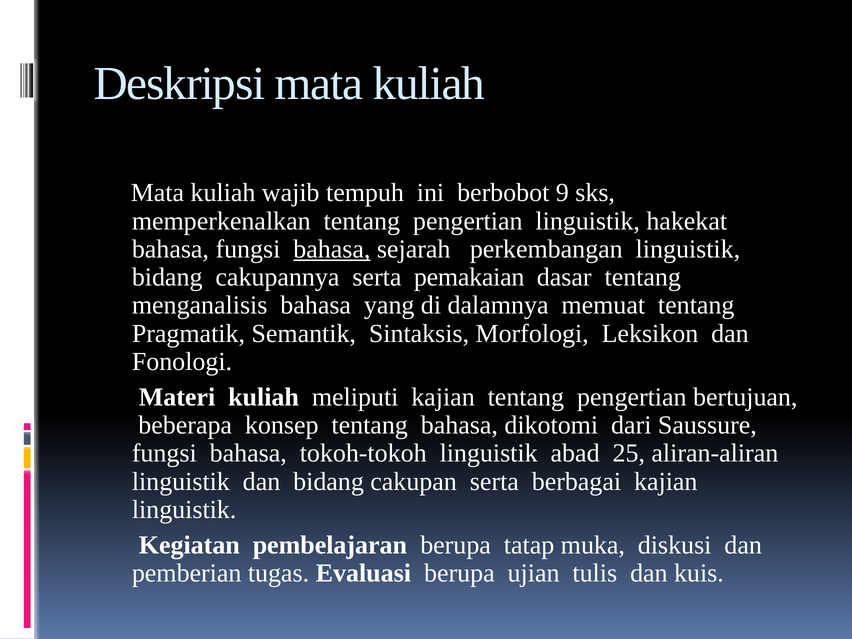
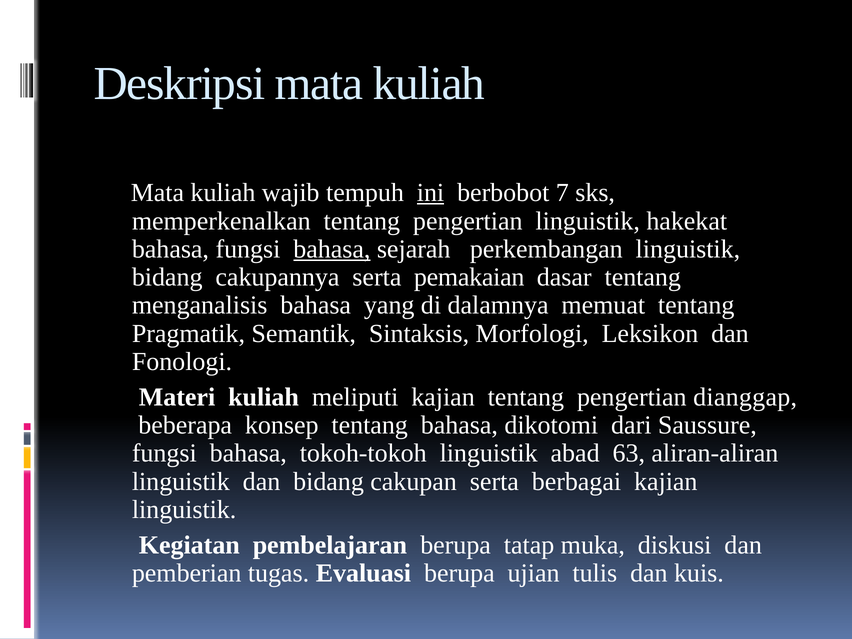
ini underline: none -> present
9: 9 -> 7
bertujuan: bertujuan -> dianggap
25: 25 -> 63
